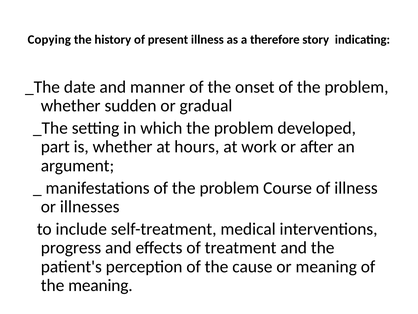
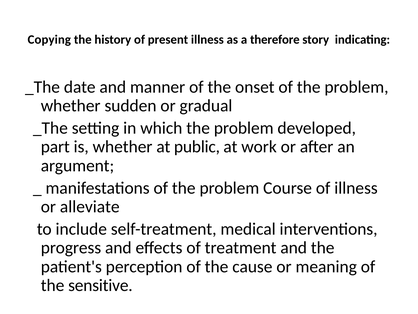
hours: hours -> public
illnesses: illnesses -> alleviate
the meaning: meaning -> sensitive
